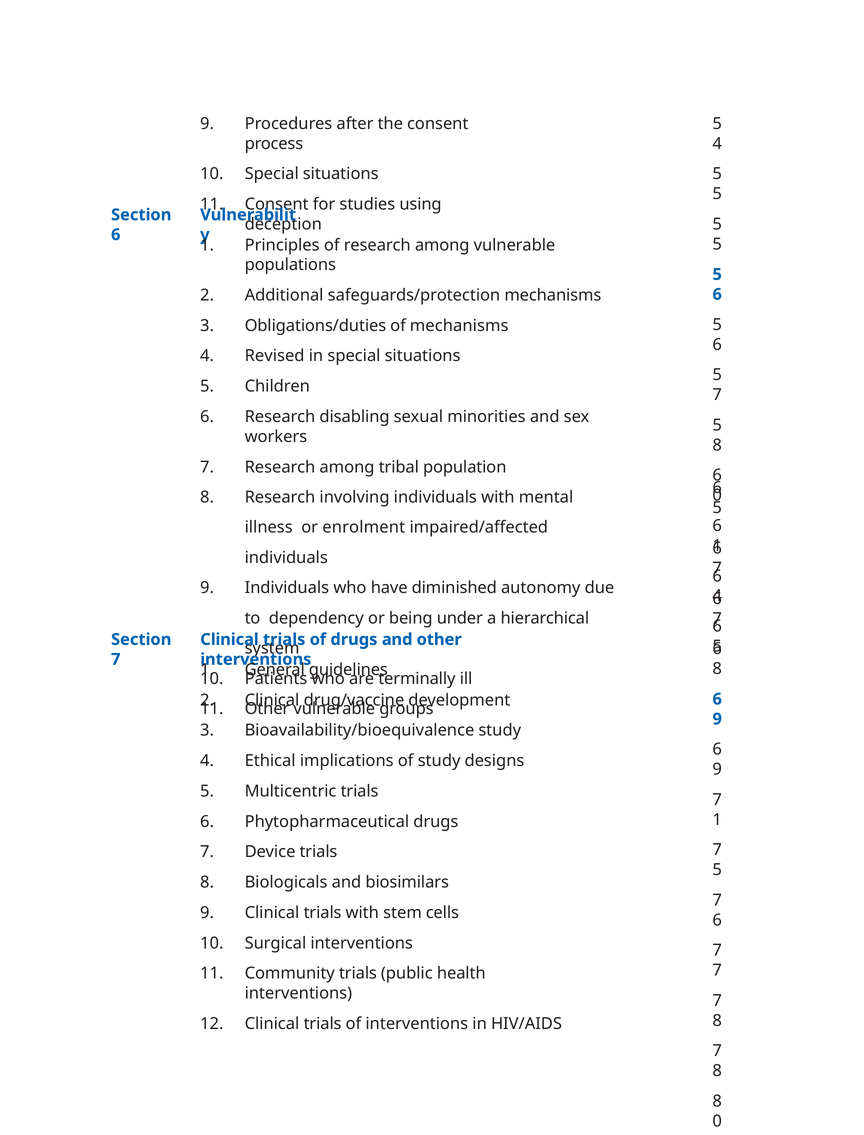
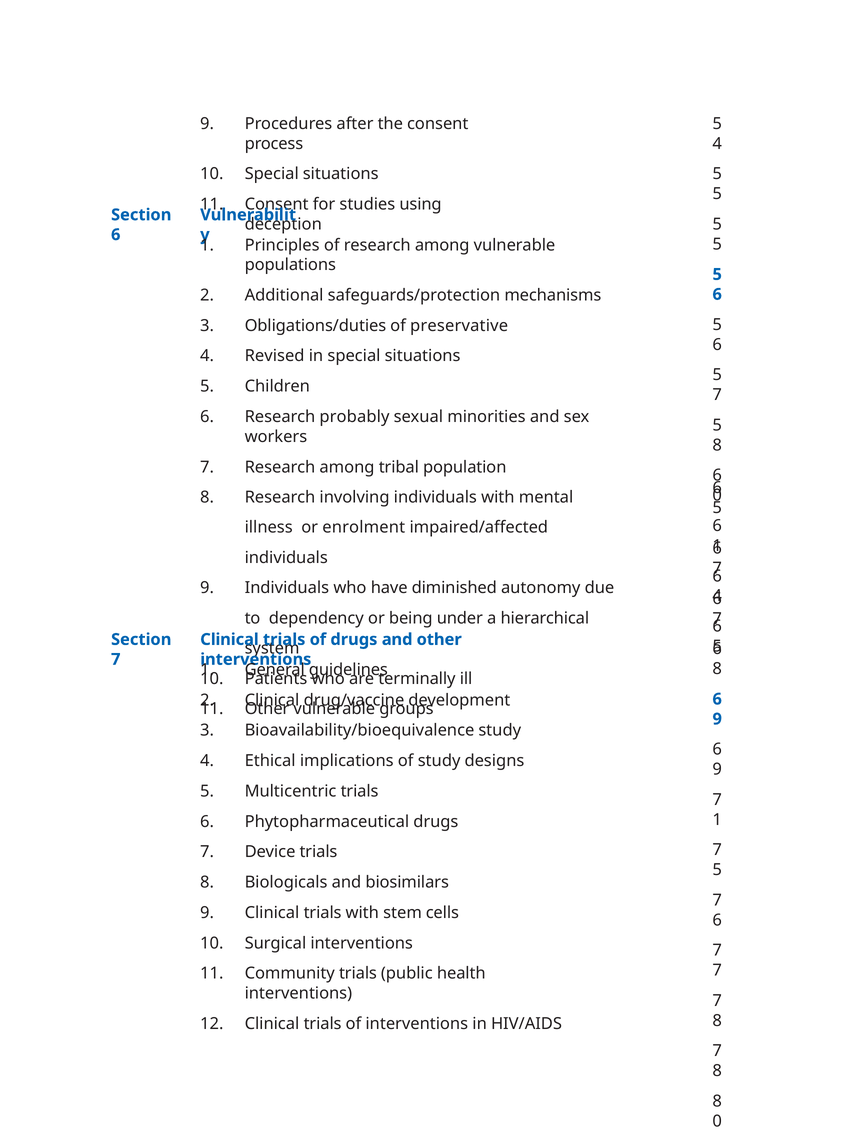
of mechanisms: mechanisms -> preservative
disabling: disabling -> probably
